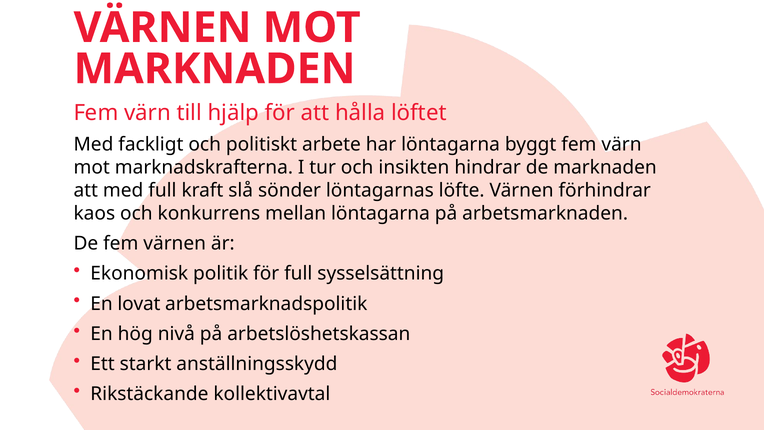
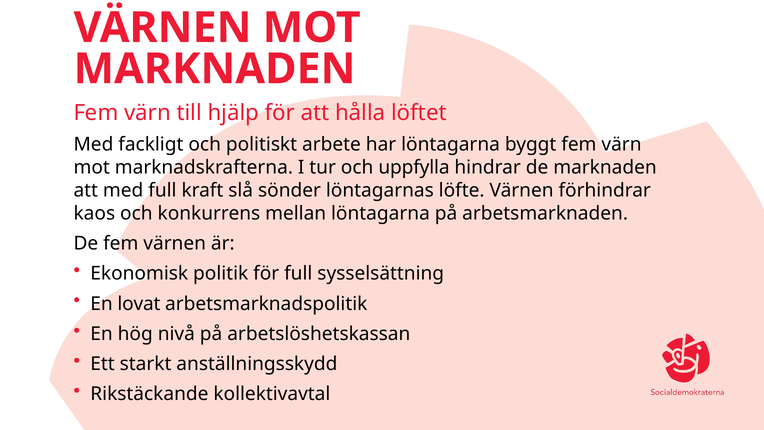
insikten: insikten -> uppfylla
